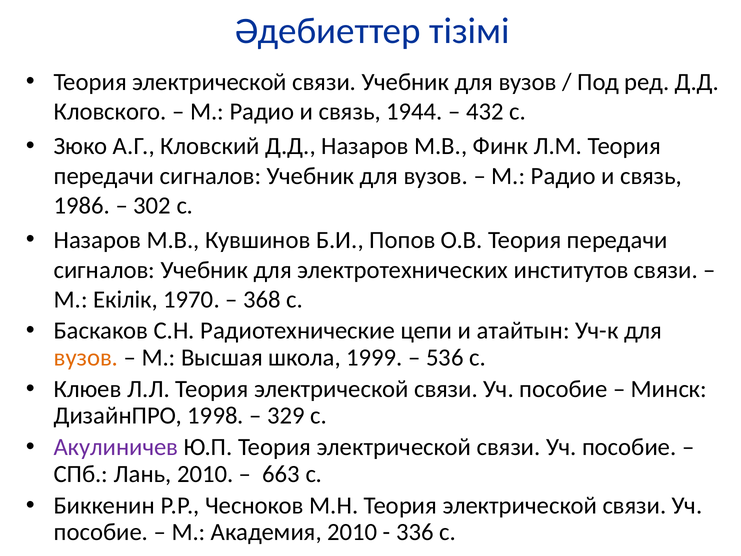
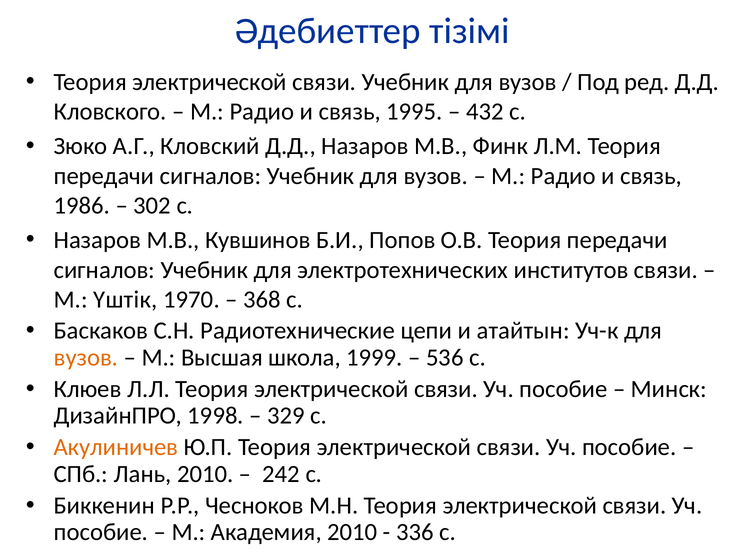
1944: 1944 -> 1995
Екілік: Екілік -> Үштік
Акулиничев colour: purple -> orange
663: 663 -> 242
